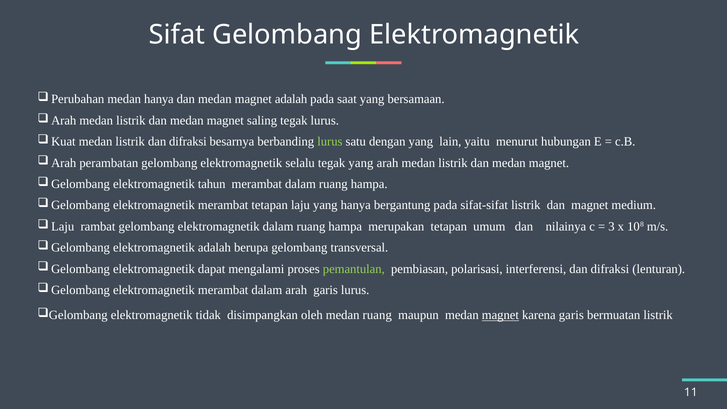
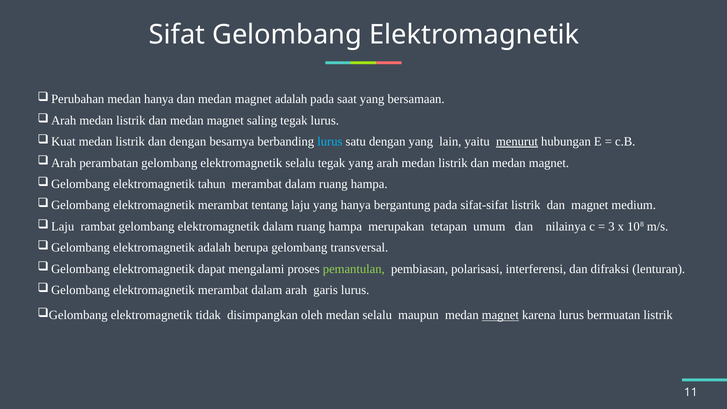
listrik dan difraksi: difraksi -> dengan
lurus at (330, 142) colour: light green -> light blue
menurut underline: none -> present
merambat tetapan: tetapan -> tentang
medan ruang: ruang -> selalu
karena garis: garis -> lurus
